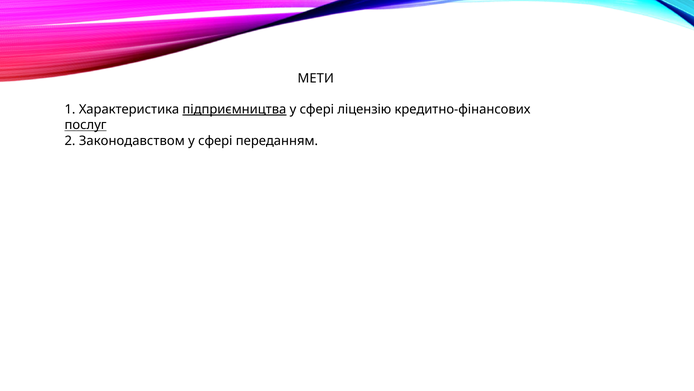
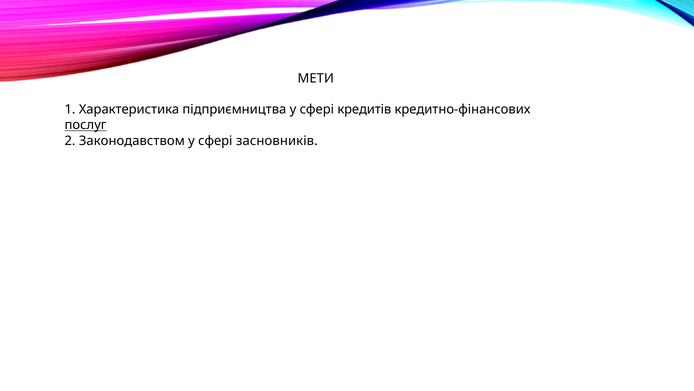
підприємництва underline: present -> none
ліцензію: ліцензію -> кредитів
переданням: переданням -> засновників
